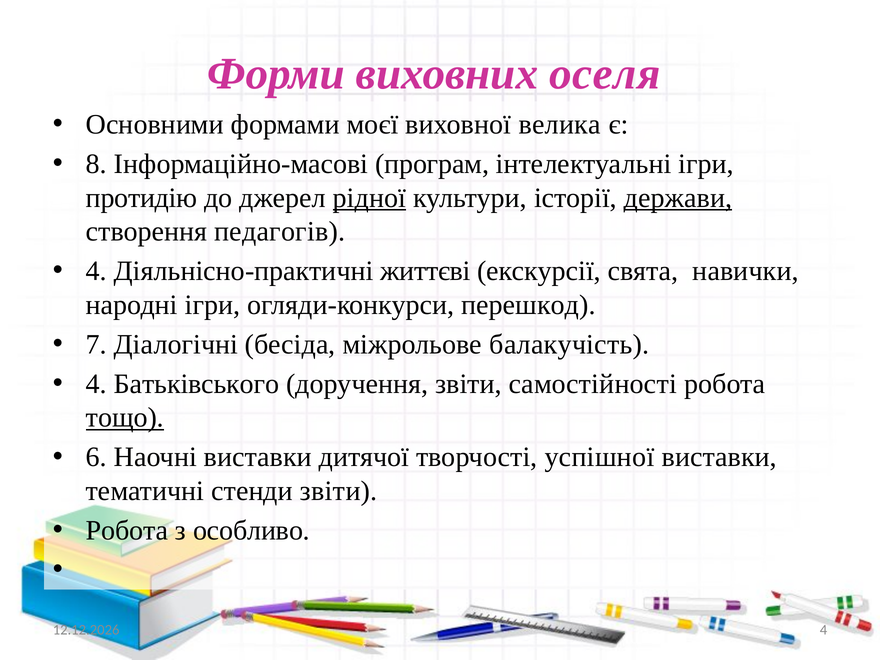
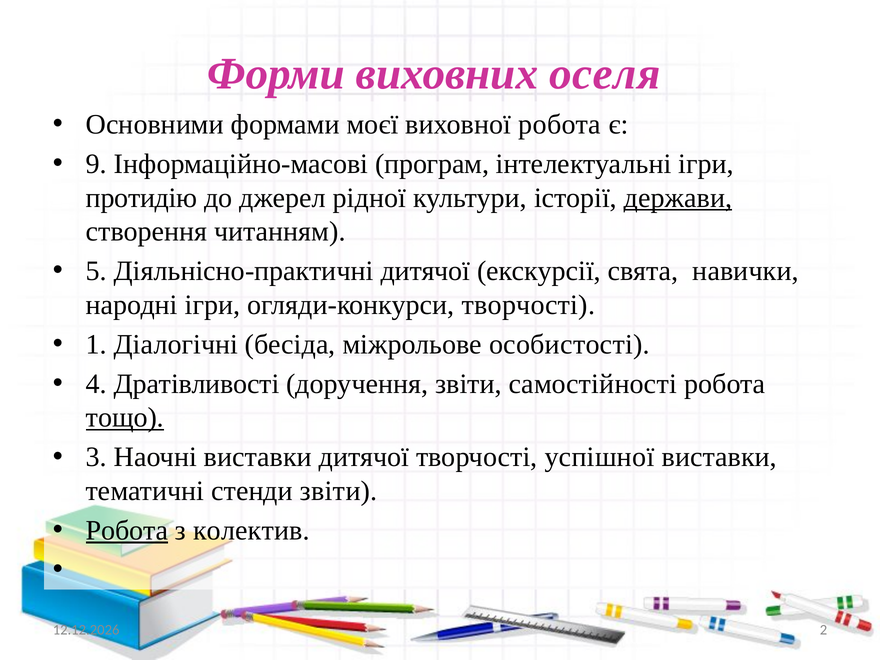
виховної велика: велика -> робота
8: 8 -> 9
рідної underline: present -> none
педагогів: педагогів -> читанням
4 at (96, 271): 4 -> 5
Діяльнісно-практичні життєві: життєві -> дитячої
огляди-конкурси перешкод: перешкод -> творчості
7: 7 -> 1
балакучість: балакучість -> особистості
Батьківського: Батьківського -> Дратівливості
6: 6 -> 3
Робота at (127, 530) underline: none -> present
особливо: особливо -> колектив
4 at (824, 630): 4 -> 2
